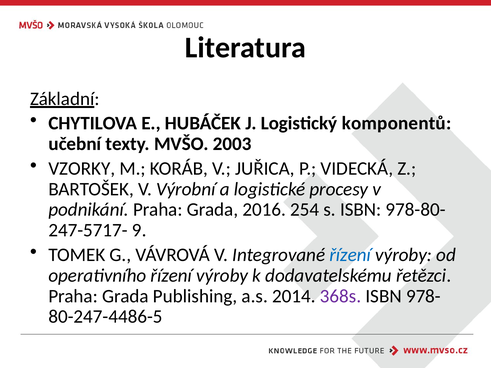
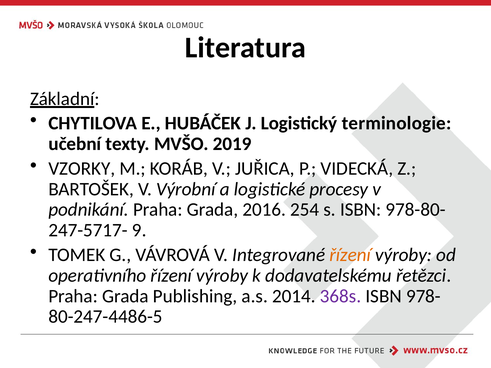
komponentů: komponentů -> terminologie
2003: 2003 -> 2019
řízení at (350, 255) colour: blue -> orange
